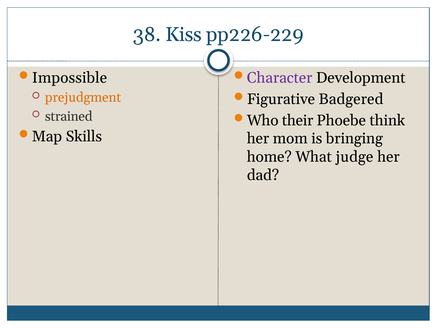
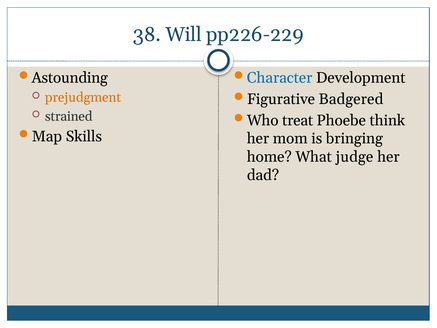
Kiss: Kiss -> Will
Impossible: Impossible -> Astounding
Character colour: purple -> blue
their: their -> treat
